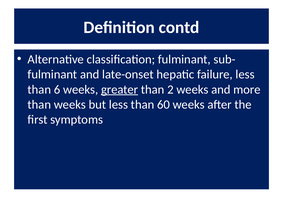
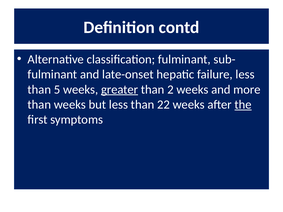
6: 6 -> 5
60: 60 -> 22
the underline: none -> present
